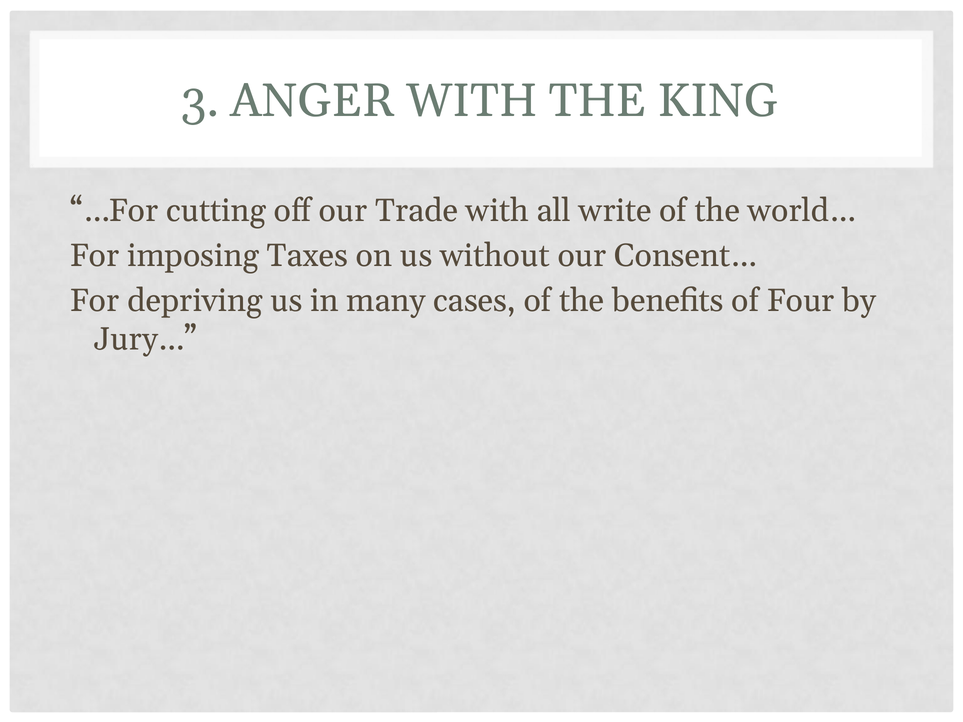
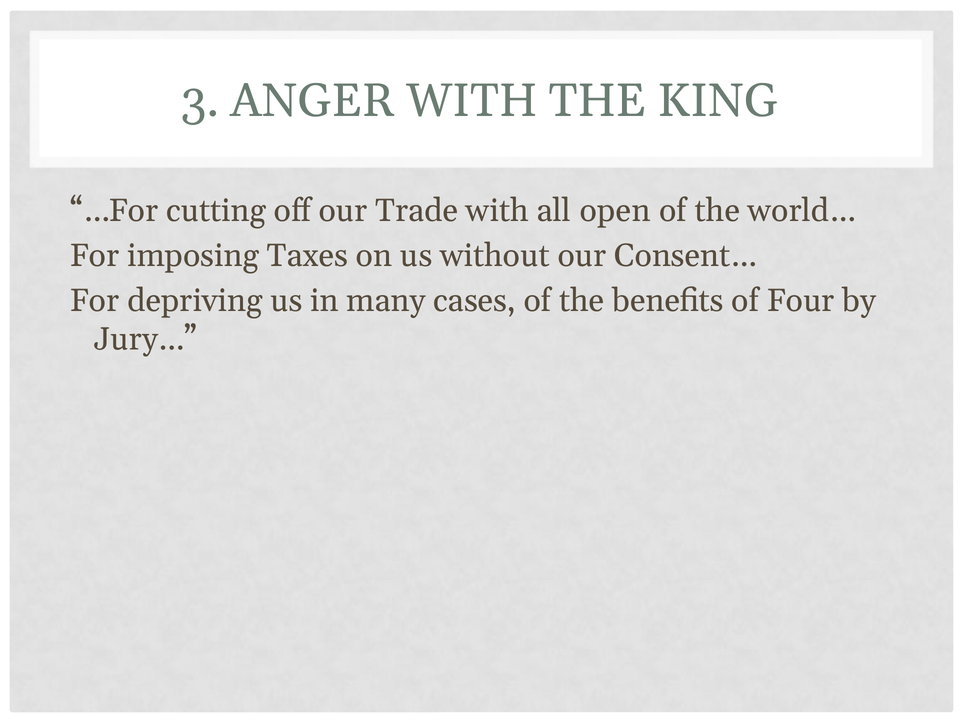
write: write -> open
